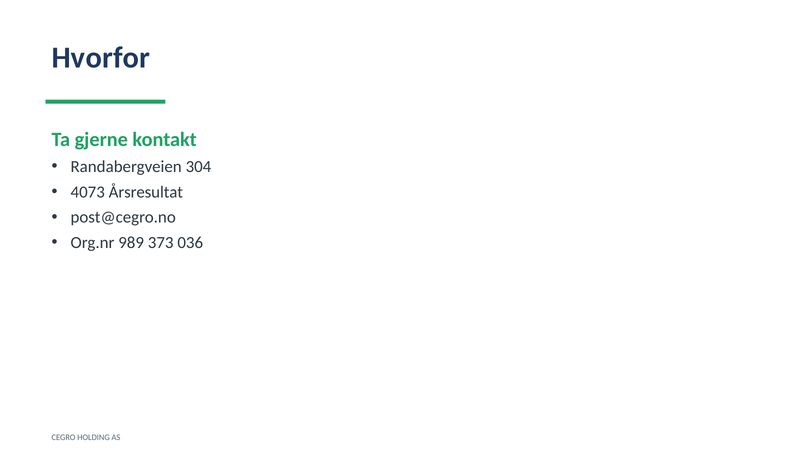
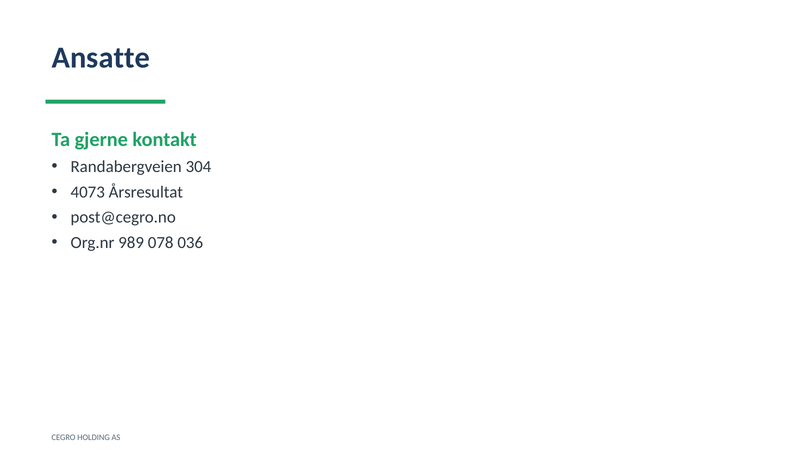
Hvorfor: Hvorfor -> Ansatte
373: 373 -> 078
